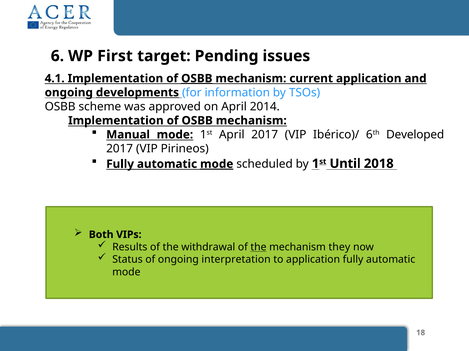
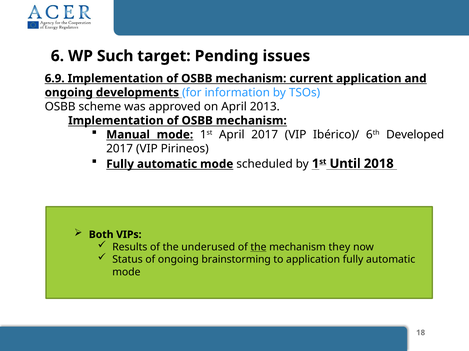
First: First -> Such
4.1: 4.1 -> 6.9
OSBB at (197, 79) underline: present -> none
2014: 2014 -> 2013
mode at (217, 164) underline: present -> none
withdrawal: withdrawal -> underused
interpretation: interpretation -> brainstorming
